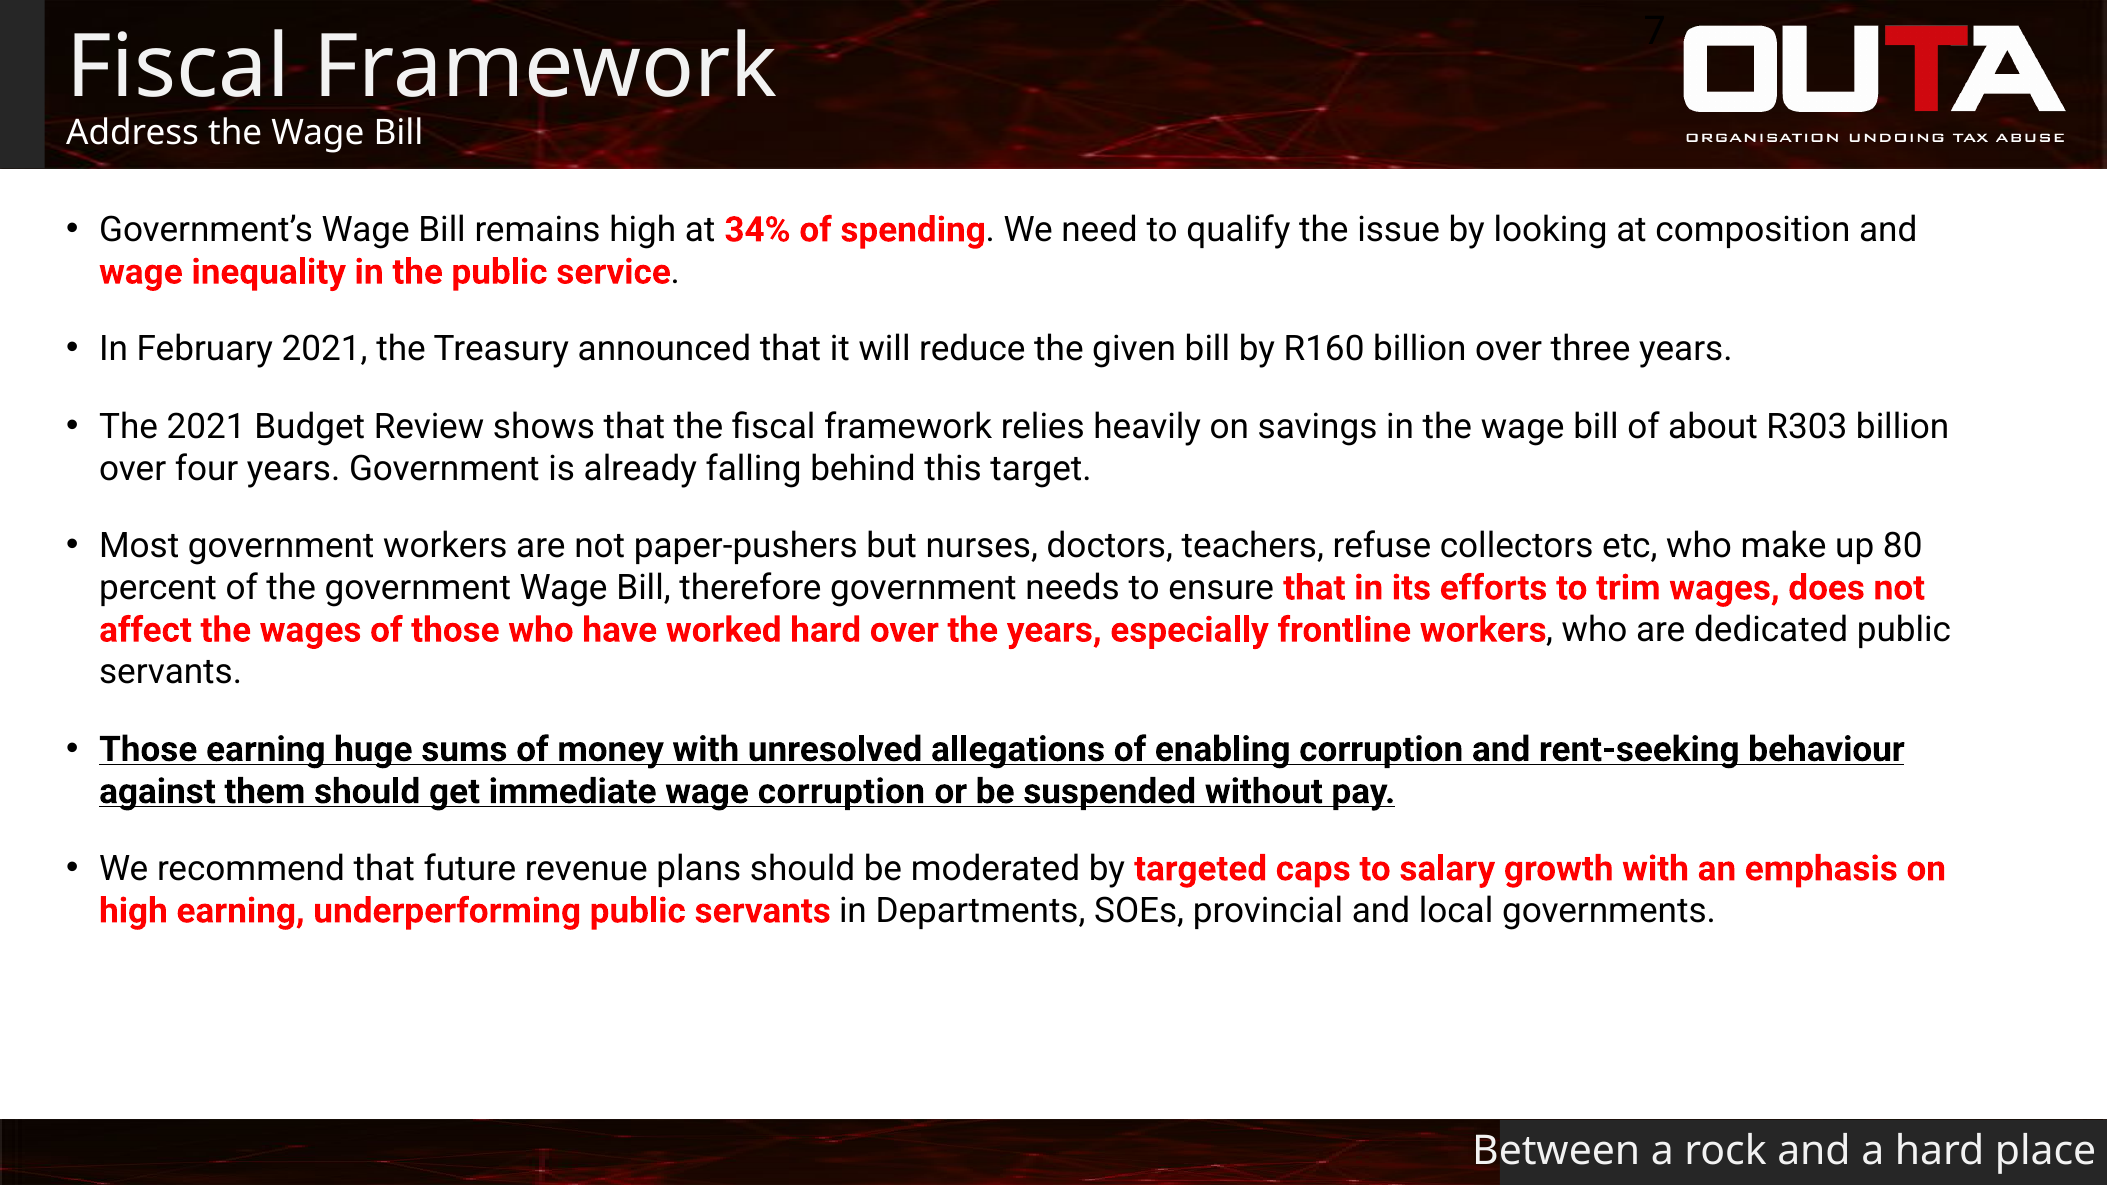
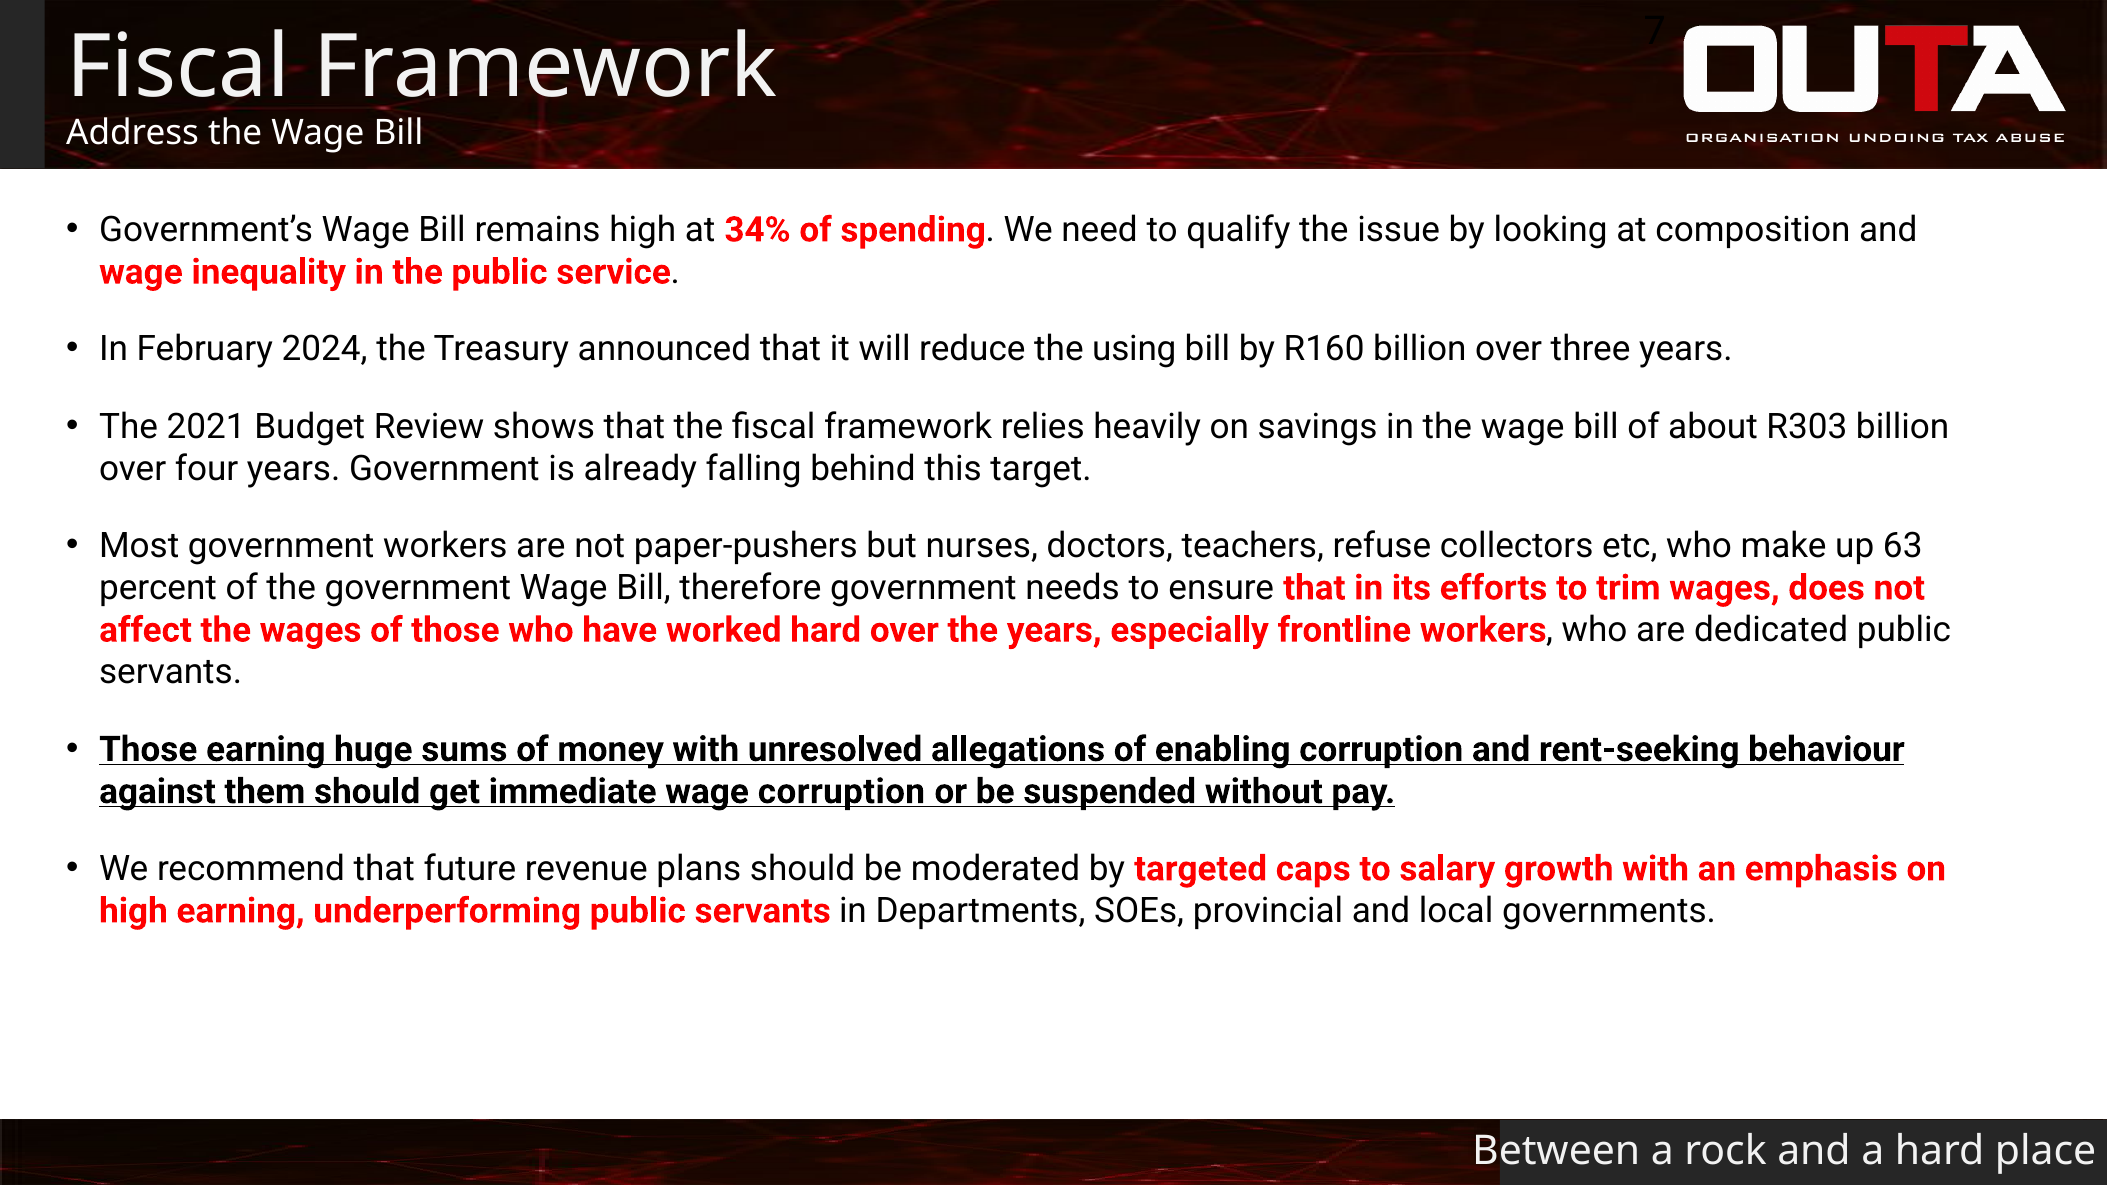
February 2021: 2021 -> 2024
given: given -> using
80: 80 -> 63
